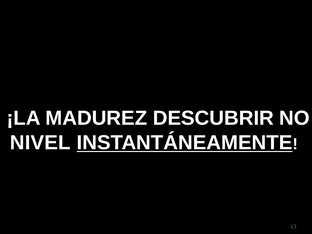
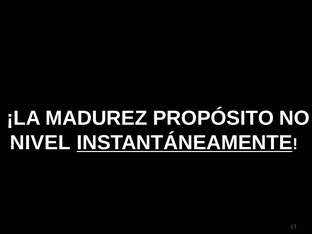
DESCUBRIR: DESCUBRIR -> PROPÓSITO
